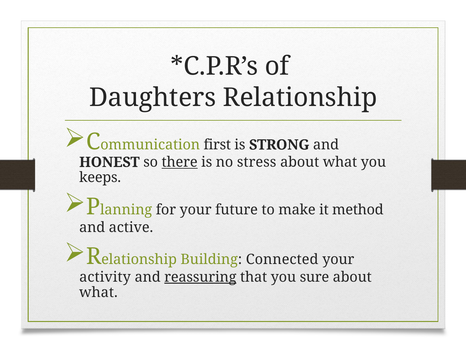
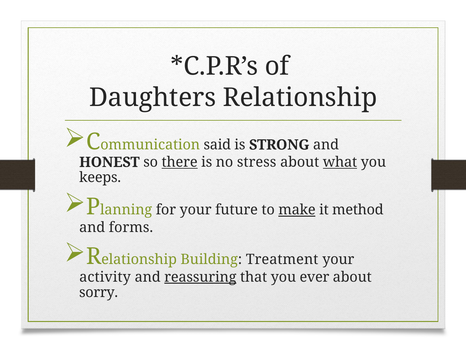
first: first -> said
what at (340, 162) underline: none -> present
make underline: none -> present
active: active -> forms
Connected: Connected -> Treatment
sure: sure -> ever
what at (98, 292): what -> sorry
